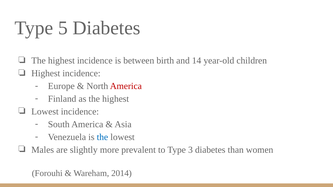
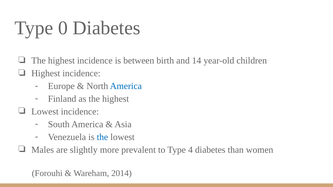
5: 5 -> 0
America at (126, 86) colour: red -> blue
3: 3 -> 4
